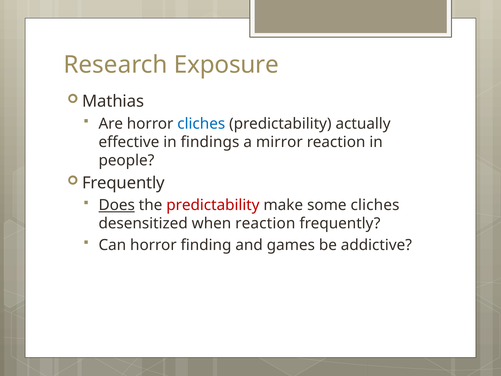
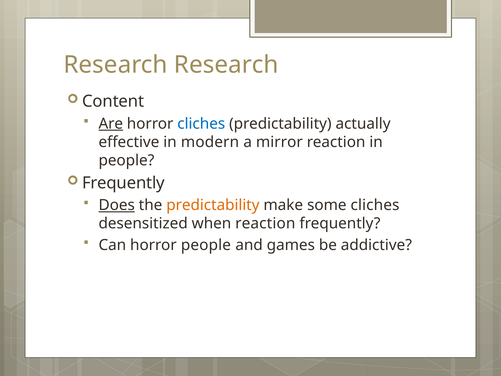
Research Exposure: Exposure -> Research
Mathias: Mathias -> Content
Are underline: none -> present
findings: findings -> modern
predictability at (213, 205) colour: red -> orange
horror finding: finding -> people
